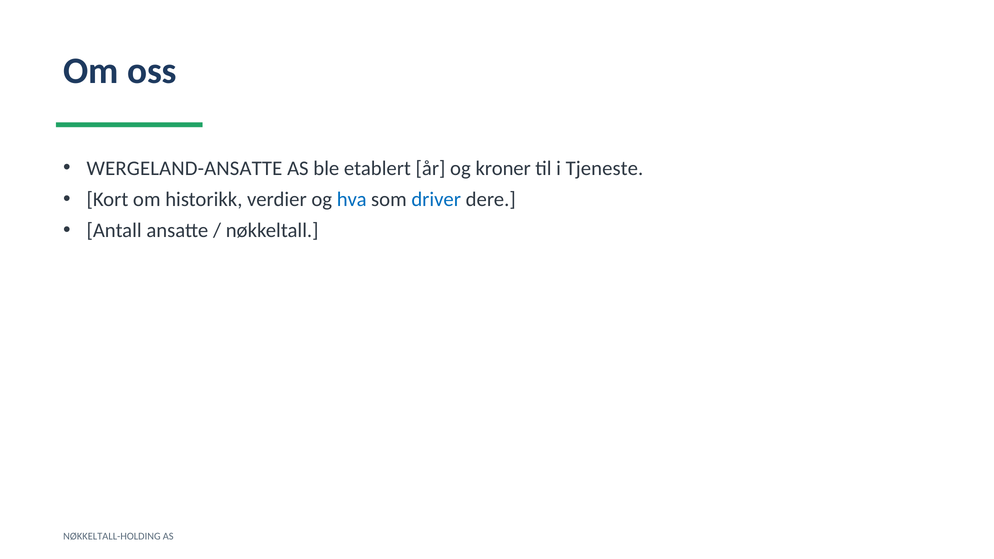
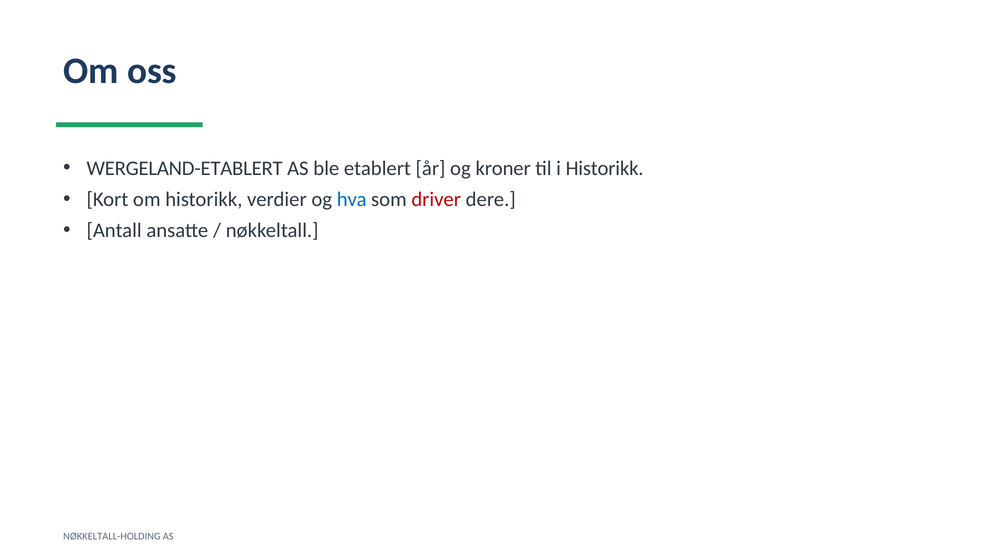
WERGELAND-ANSATTE: WERGELAND-ANSATTE -> WERGELAND-ETABLERT
i Tjeneste: Tjeneste -> Historikk
driver colour: blue -> red
